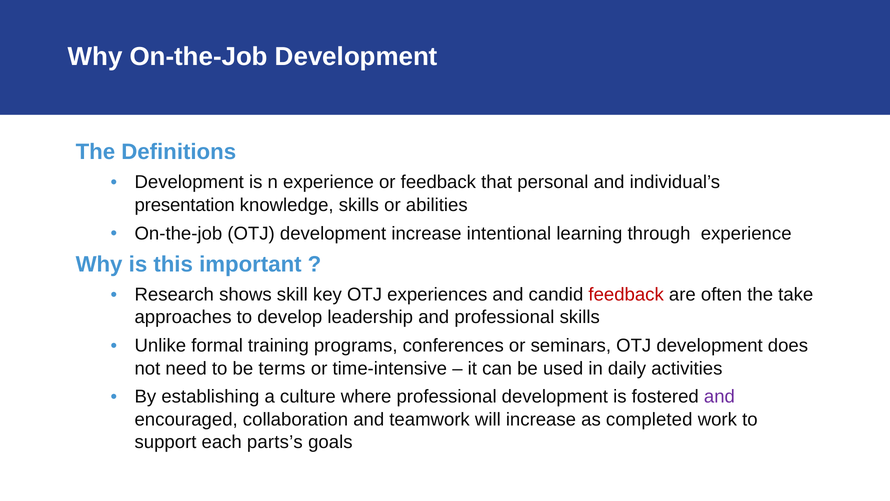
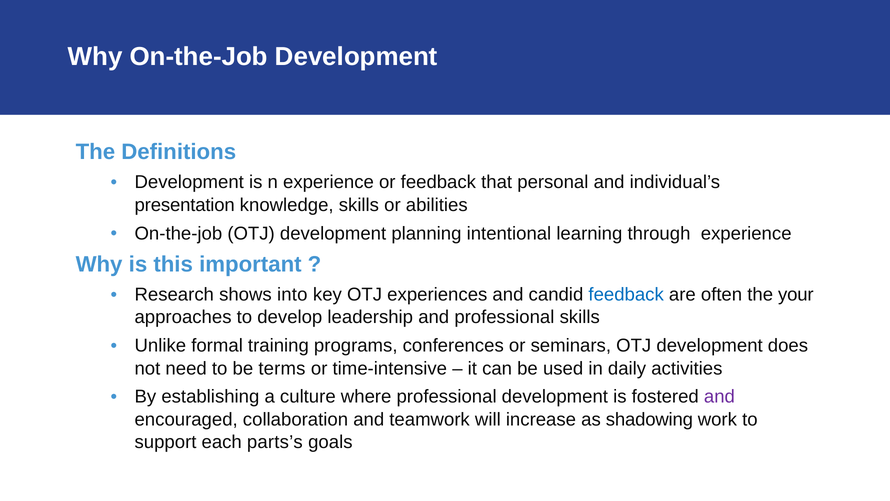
development increase: increase -> planning
skill: skill -> into
feedback at (626, 294) colour: red -> blue
take: take -> your
completed: completed -> shadowing
